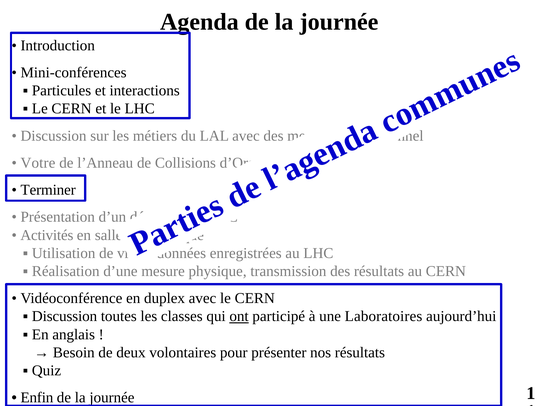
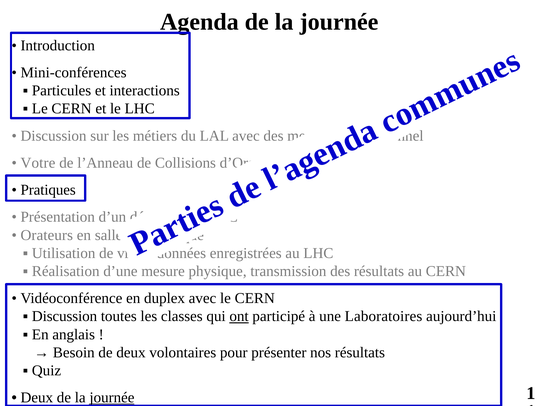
Terminer: Terminer -> Pratiques
Activités: Activités -> Orateurs
Enfin at (37, 397): Enfin -> Deux
journée at (112, 397) underline: none -> present
